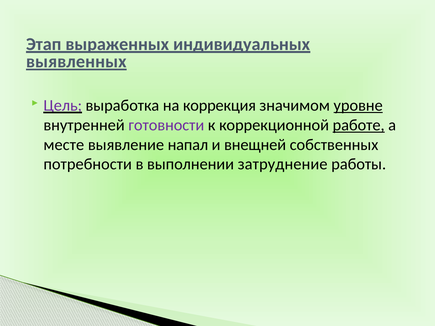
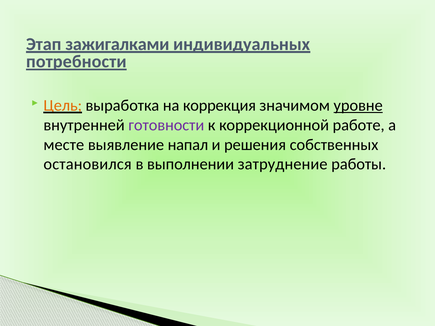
выраженных: выраженных -> зажигалками
выявленных: выявленных -> потребности
Цель colour: purple -> orange
работе underline: present -> none
внещней: внещней -> решения
потребности: потребности -> остановился
